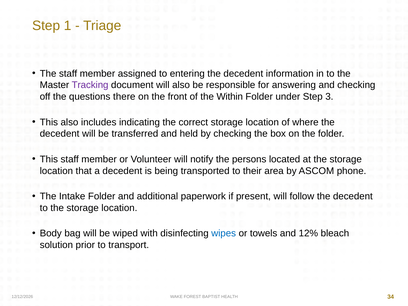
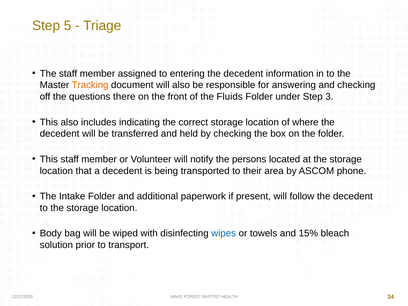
1: 1 -> 5
Tracking colour: purple -> orange
Within: Within -> Fluids
12%: 12% -> 15%
